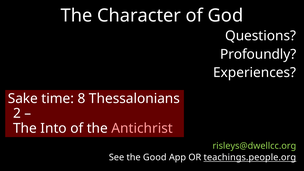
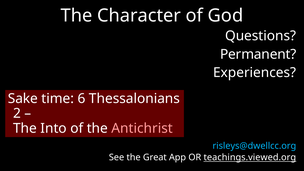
Profoundly: Profoundly -> Permanent
8: 8 -> 6
risleys@dwellcc.org colour: light green -> light blue
Good: Good -> Great
teachings.people.org: teachings.people.org -> teachings.viewed.org
